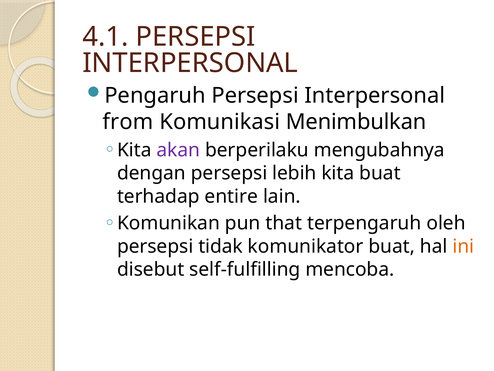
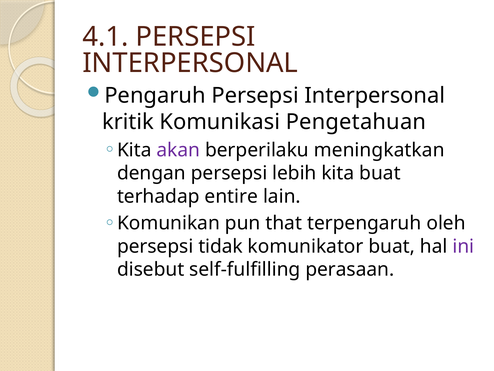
from: from -> kritik
Menimbulkan: Menimbulkan -> Pengetahuan
mengubahnya: mengubahnya -> meningkatkan
ini colour: orange -> purple
mencoba: mencoba -> perasaan
